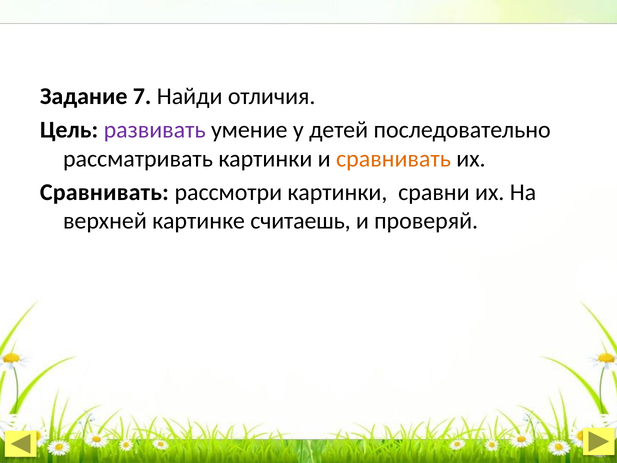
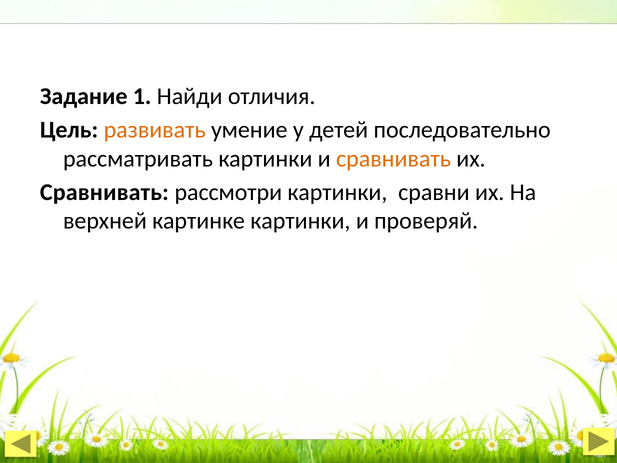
7: 7 -> 1
развивать colour: purple -> orange
картинке считаешь: считаешь -> картинки
